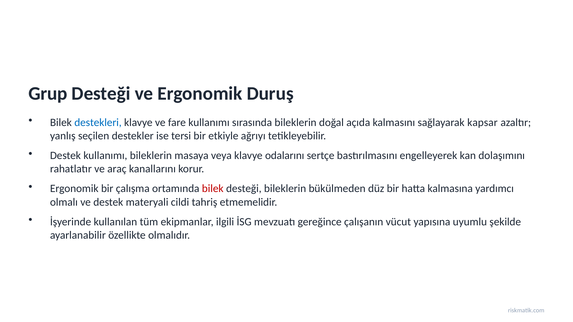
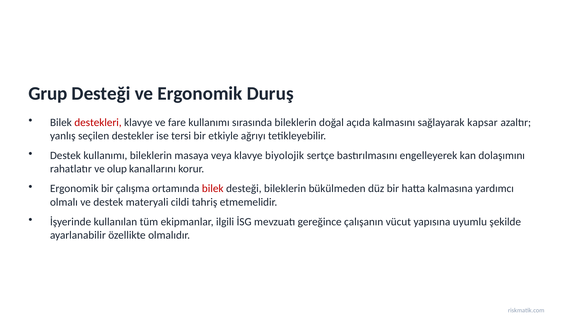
destekleri colour: blue -> red
odalarını: odalarını -> biyolojik
araç: araç -> olup
